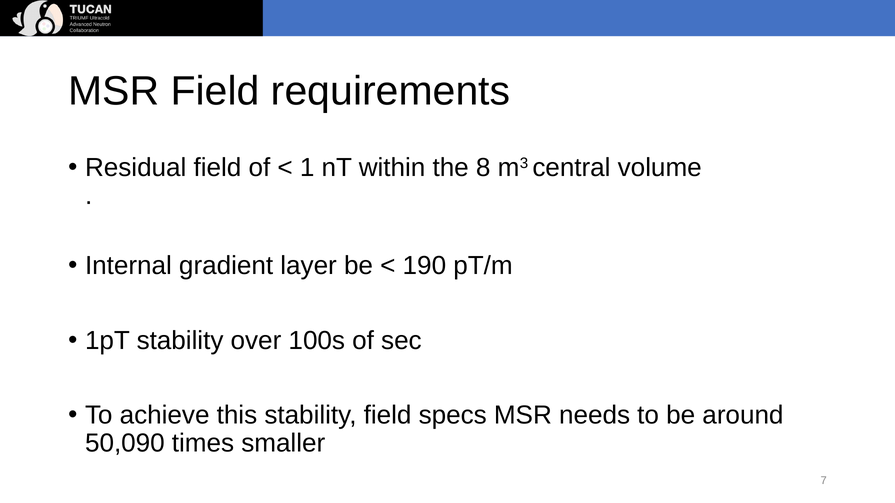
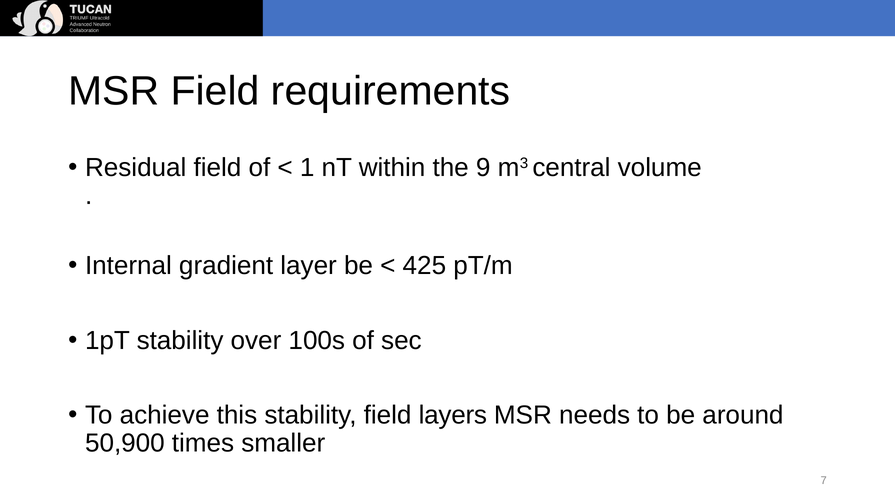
8: 8 -> 9
190: 190 -> 425
specs: specs -> layers
50,090: 50,090 -> 50,900
